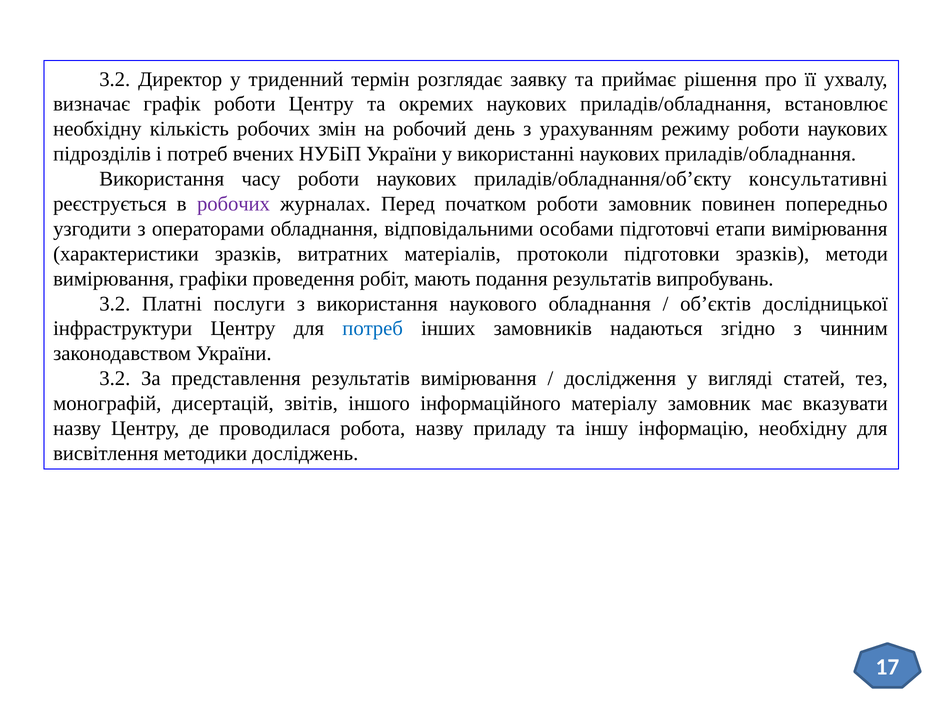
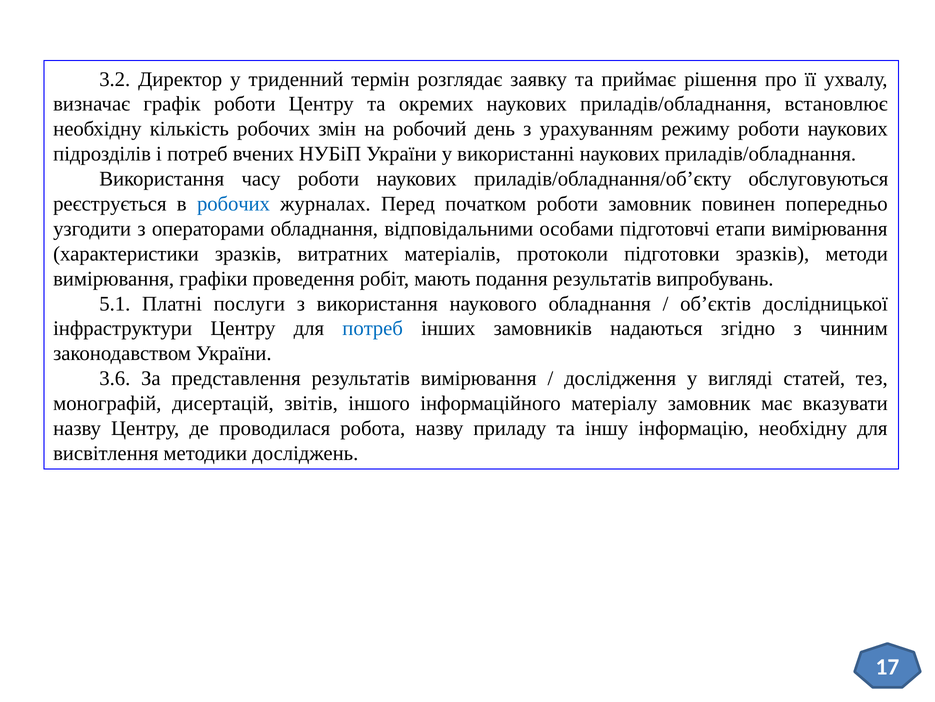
консультативні: консультативні -> обслуговуються
робочих at (234, 204) colour: purple -> blue
3.2 at (115, 303): 3.2 -> 5.1
3.2 at (115, 378): 3.2 -> 3.6
